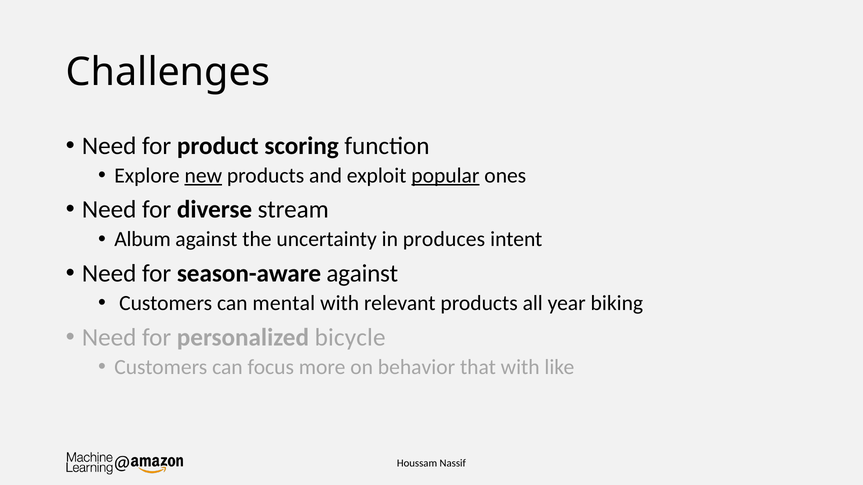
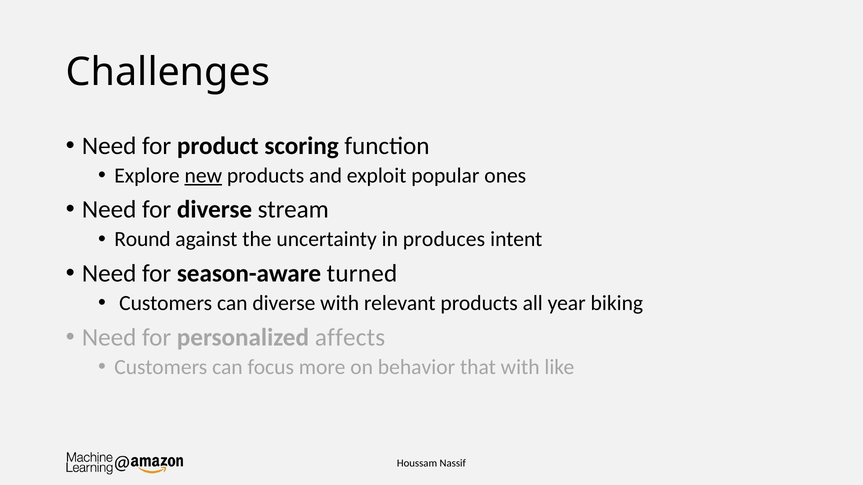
popular underline: present -> none
Album: Album -> Round
season-aware against: against -> turned
can mental: mental -> diverse
bicycle: bicycle -> affects
